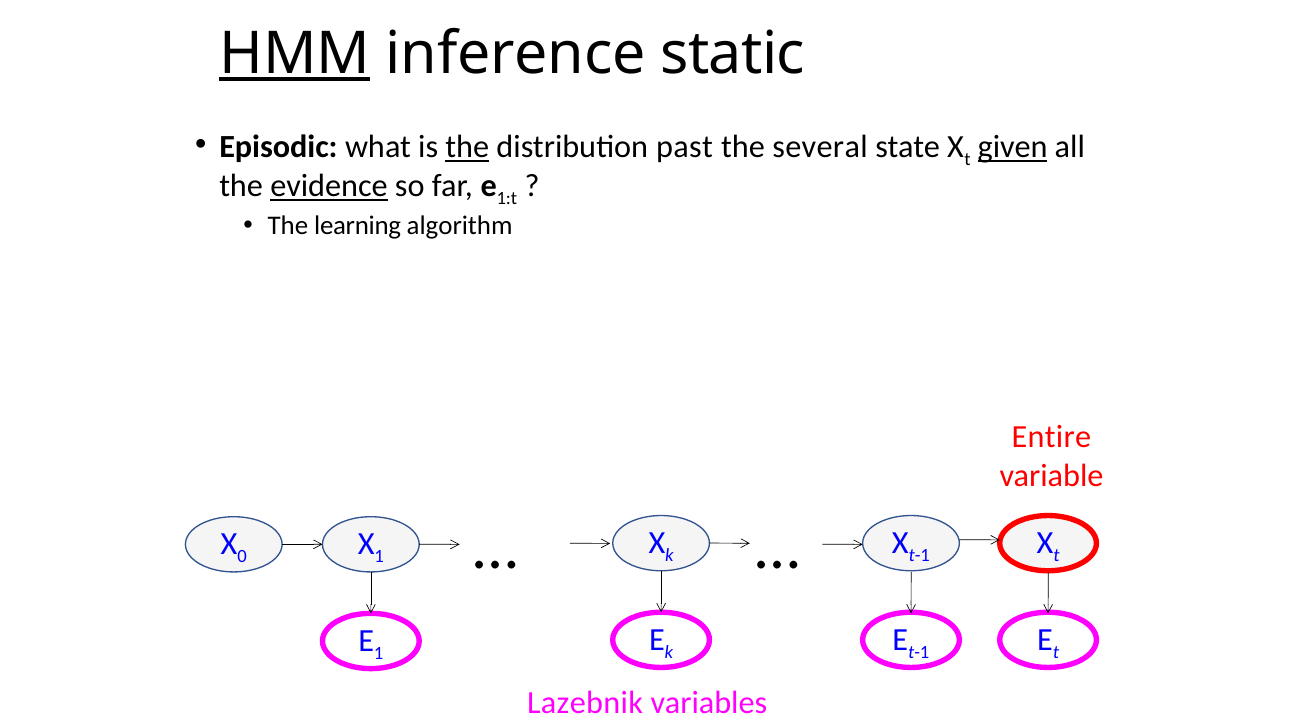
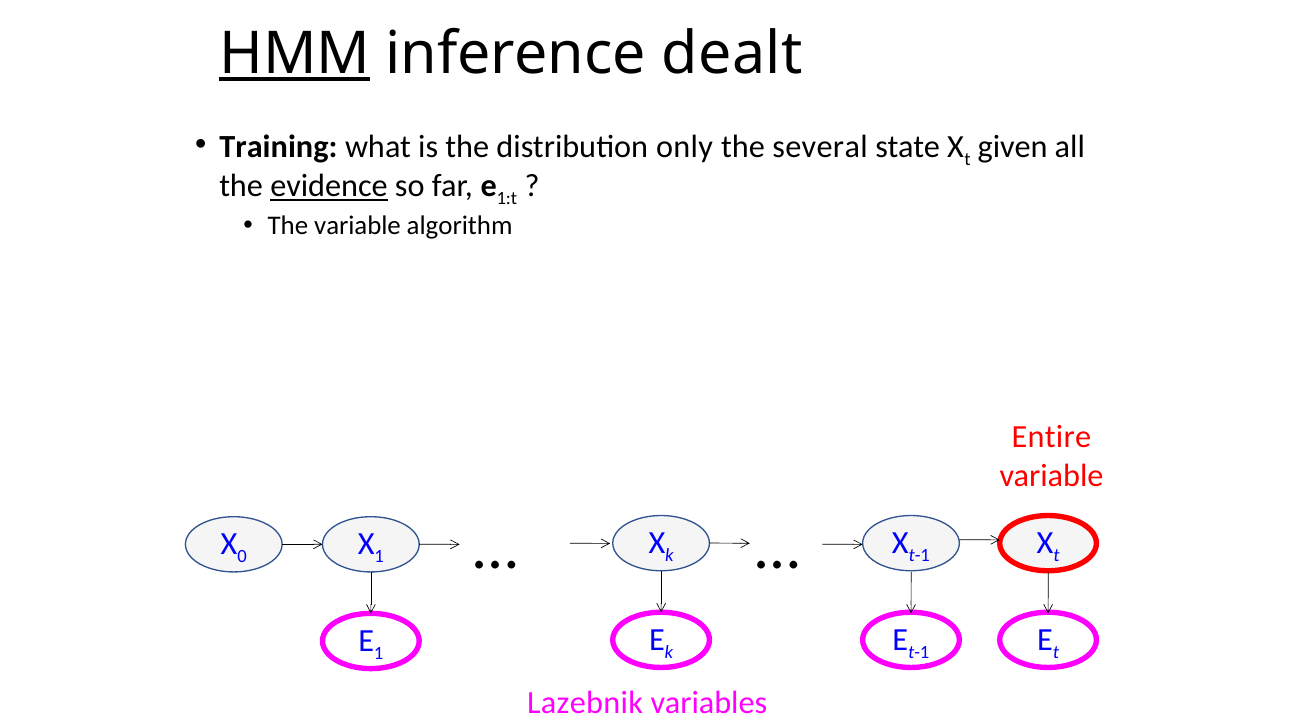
static: static -> dealt
Episodic: Episodic -> Training
the at (467, 147) underline: present -> none
past: past -> only
given underline: present -> none
The learning: learning -> variable
